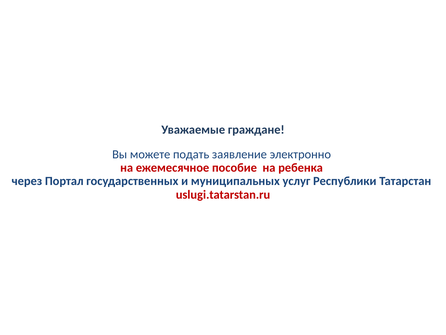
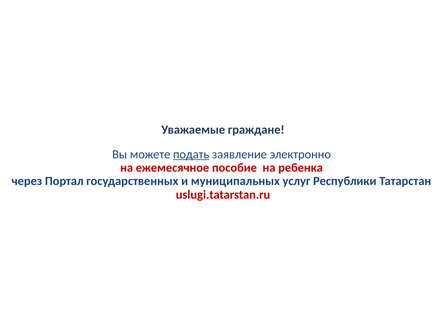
подать underline: none -> present
